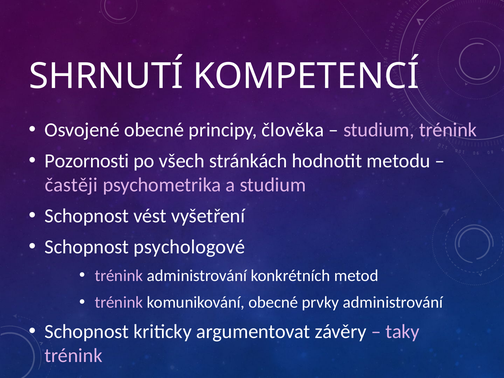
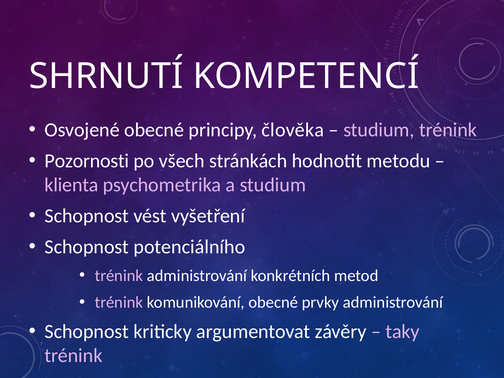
častěji: častěji -> klienta
psychologové: psychologové -> potenciálního
